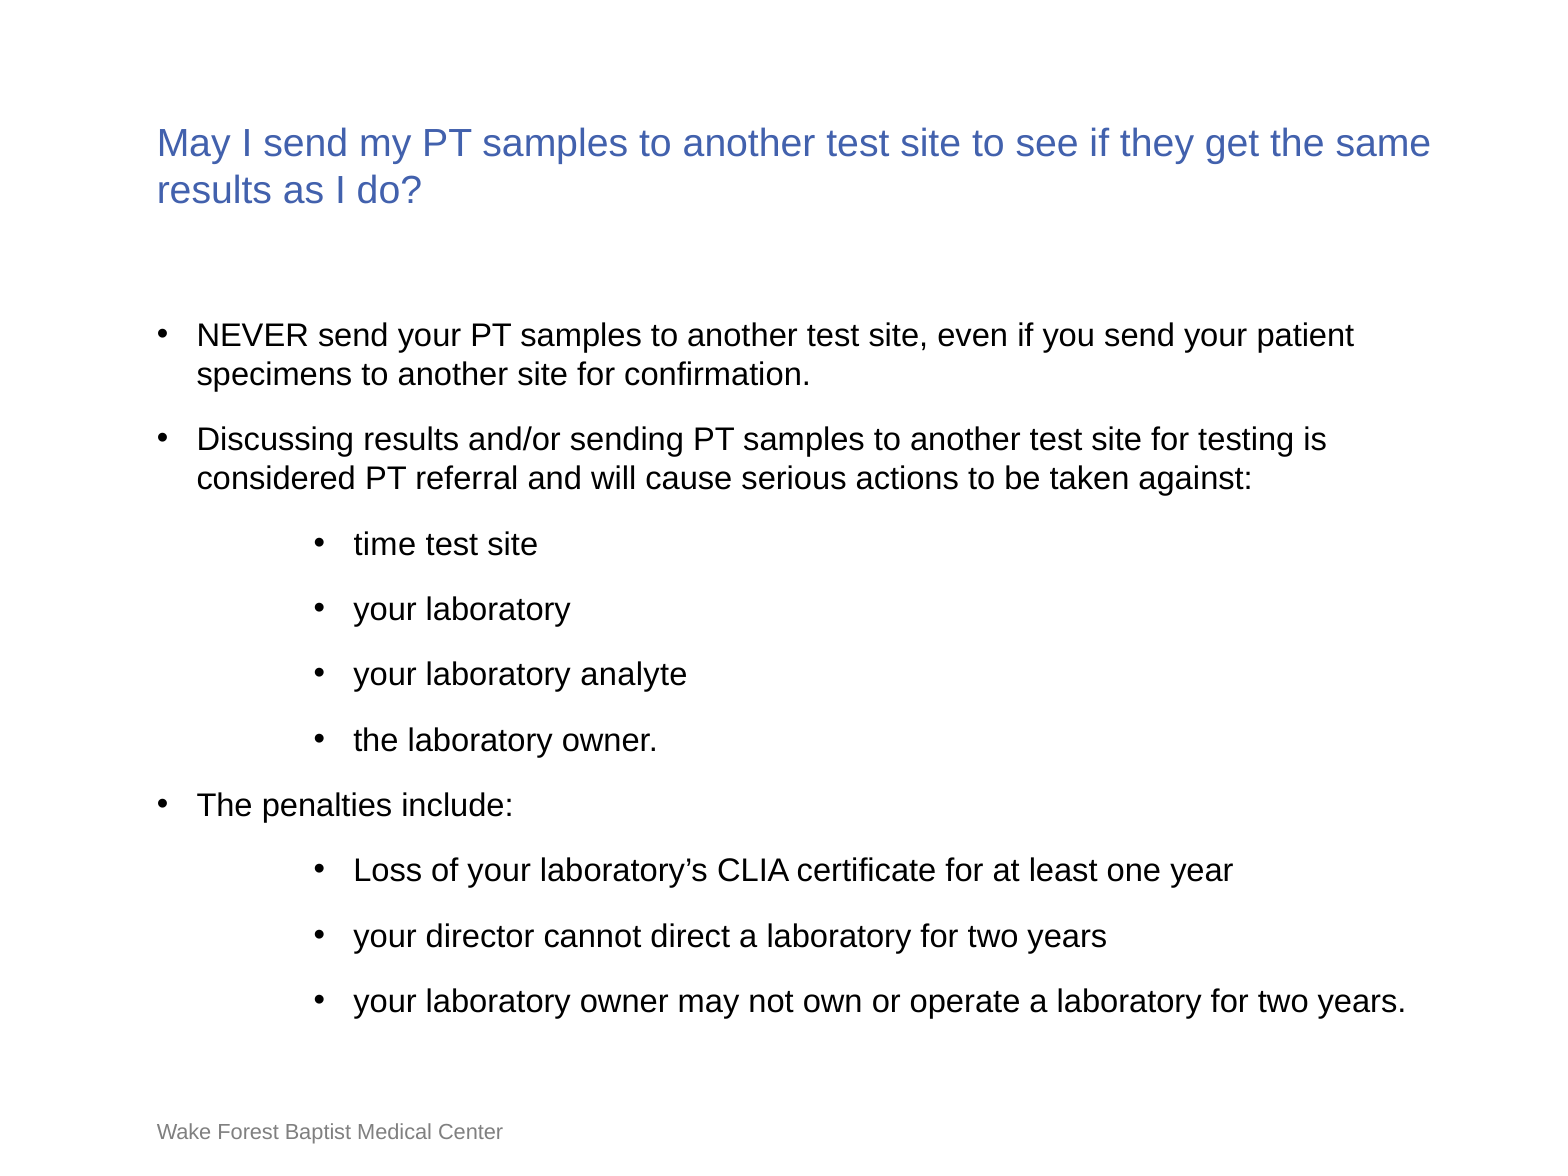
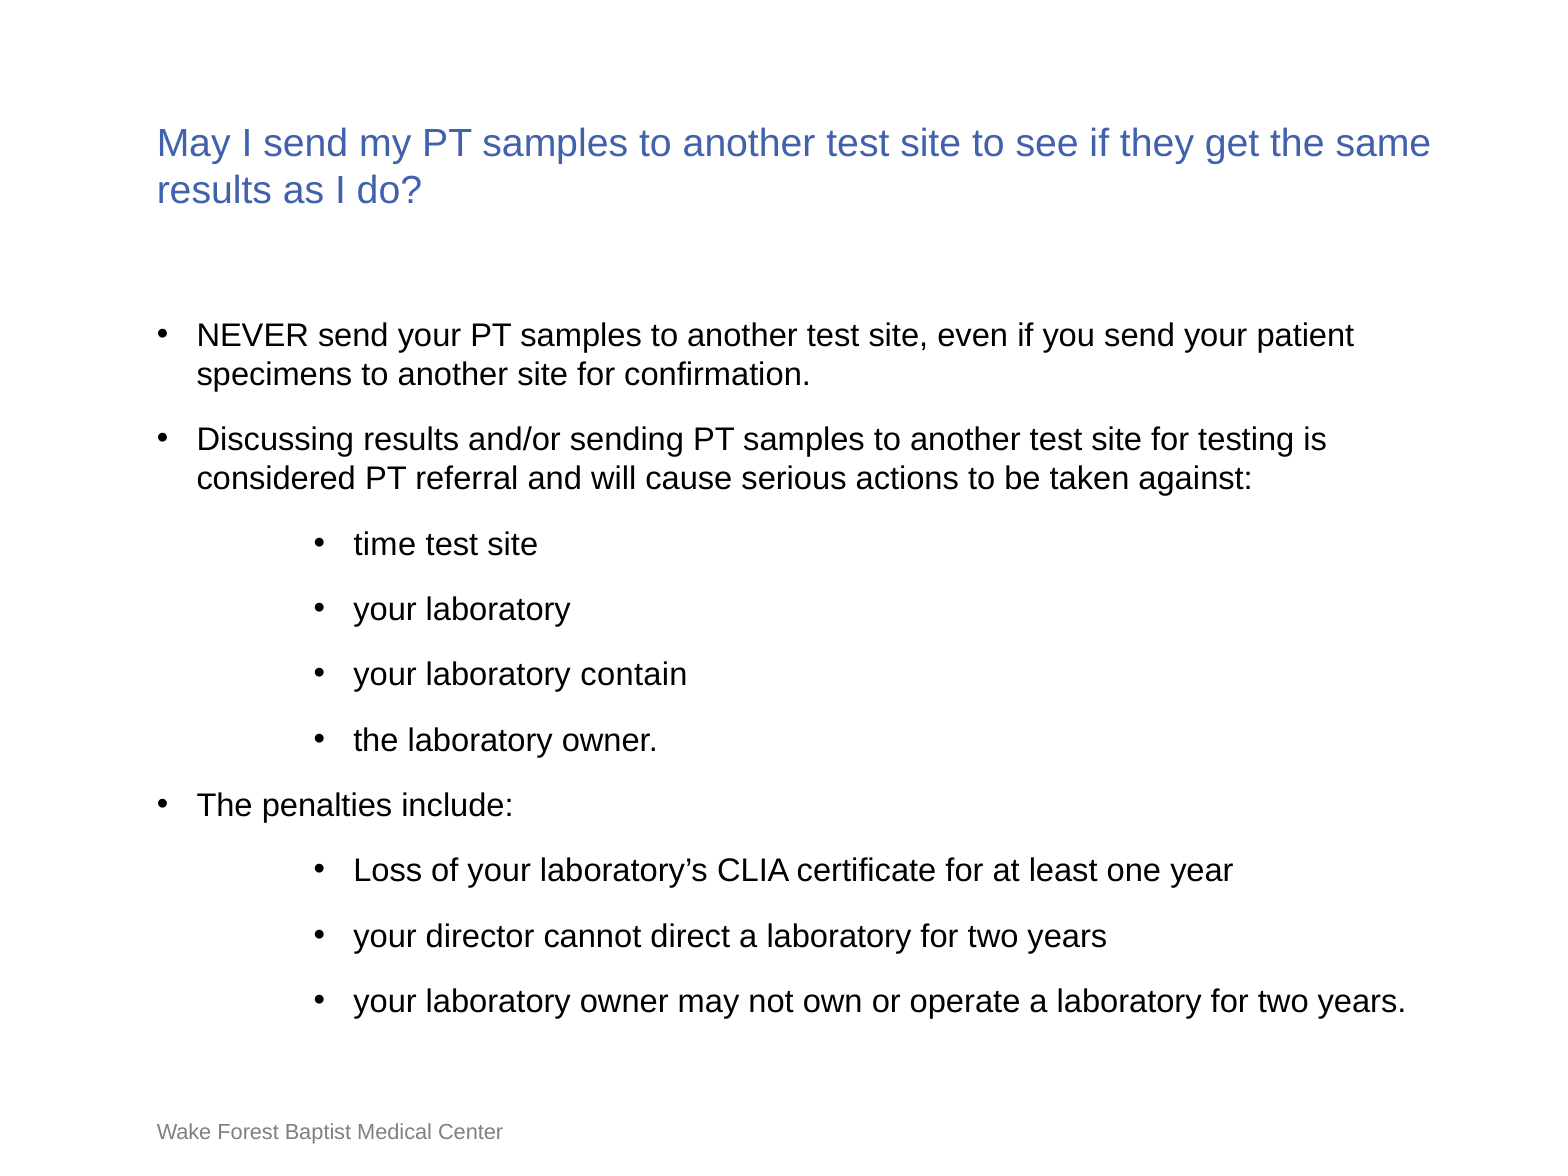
analyte: analyte -> contain
